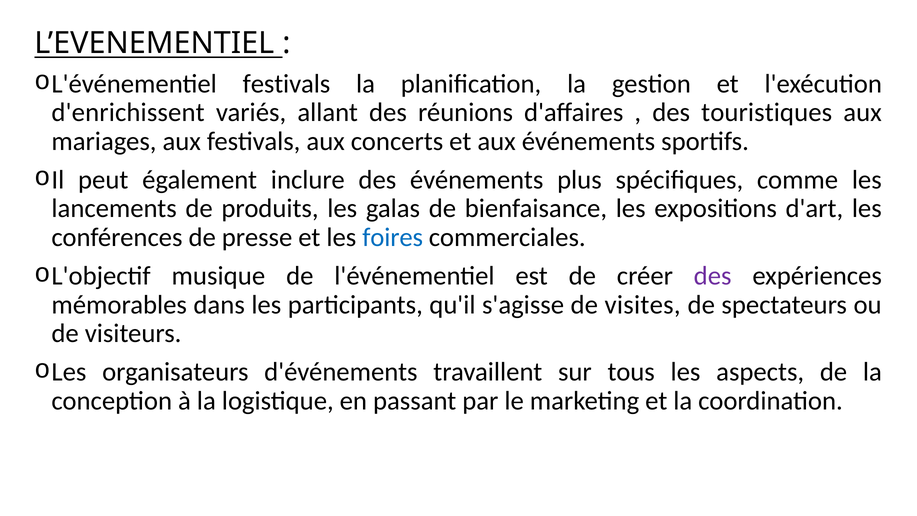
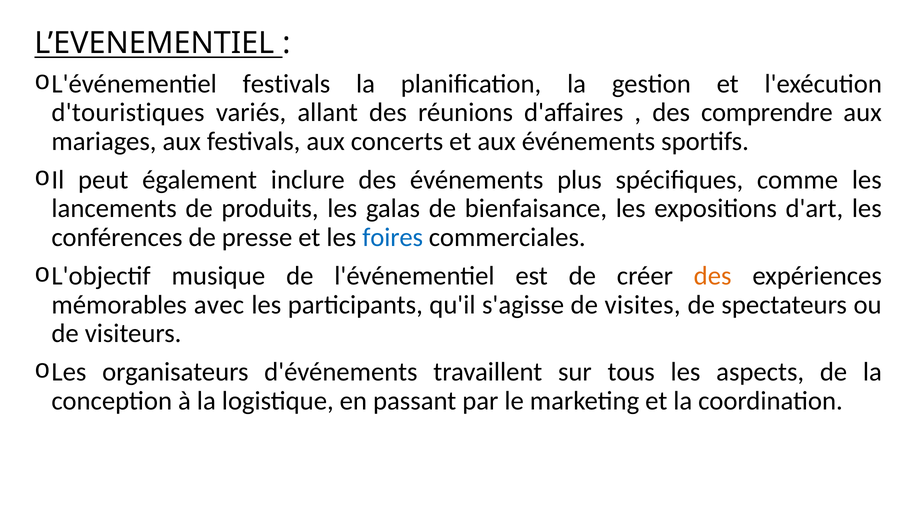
d'enrichissent: d'enrichissent -> d'touristiques
touristiques: touristiques -> comprendre
des at (713, 276) colour: purple -> orange
dans: dans -> avec
